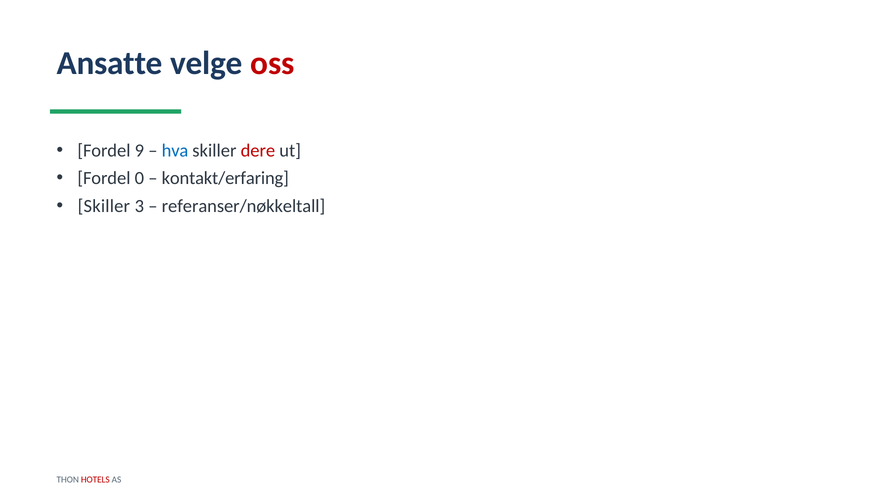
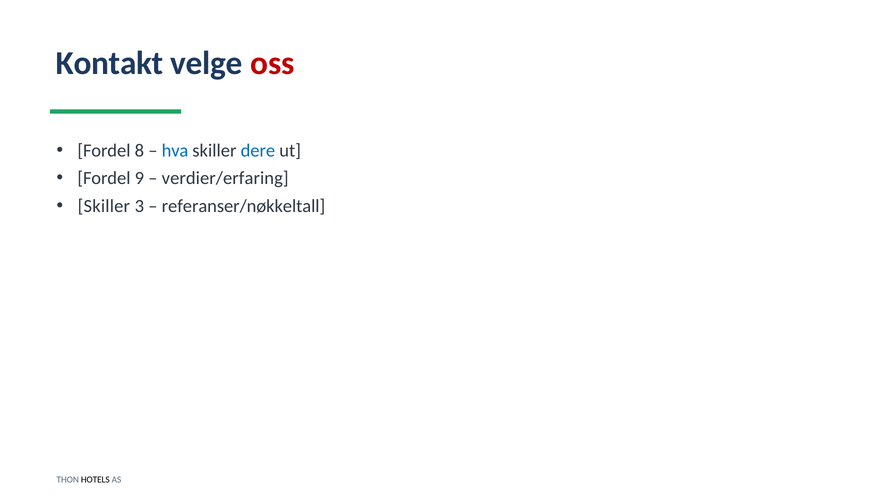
Ansatte: Ansatte -> Kontakt
9: 9 -> 8
dere colour: red -> blue
0: 0 -> 9
kontakt/erfaring: kontakt/erfaring -> verdier/erfaring
HOTELS colour: red -> black
